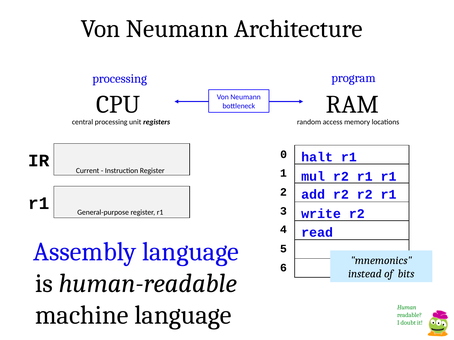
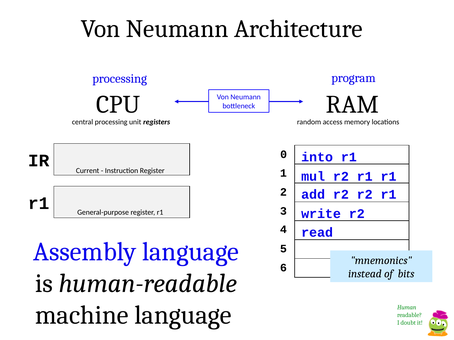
halt: halt -> into
